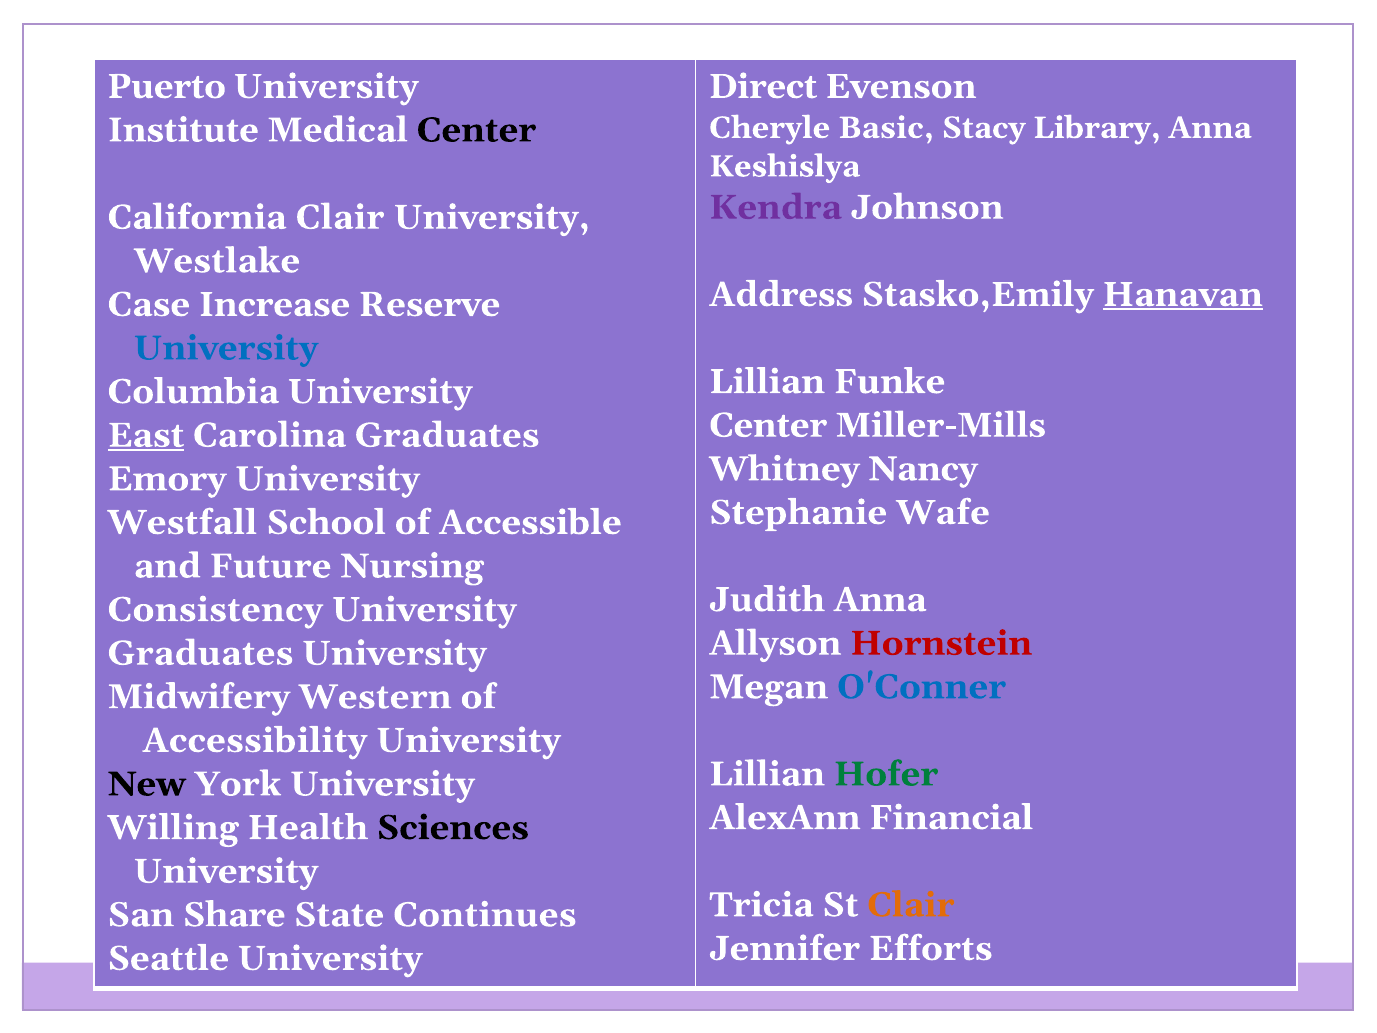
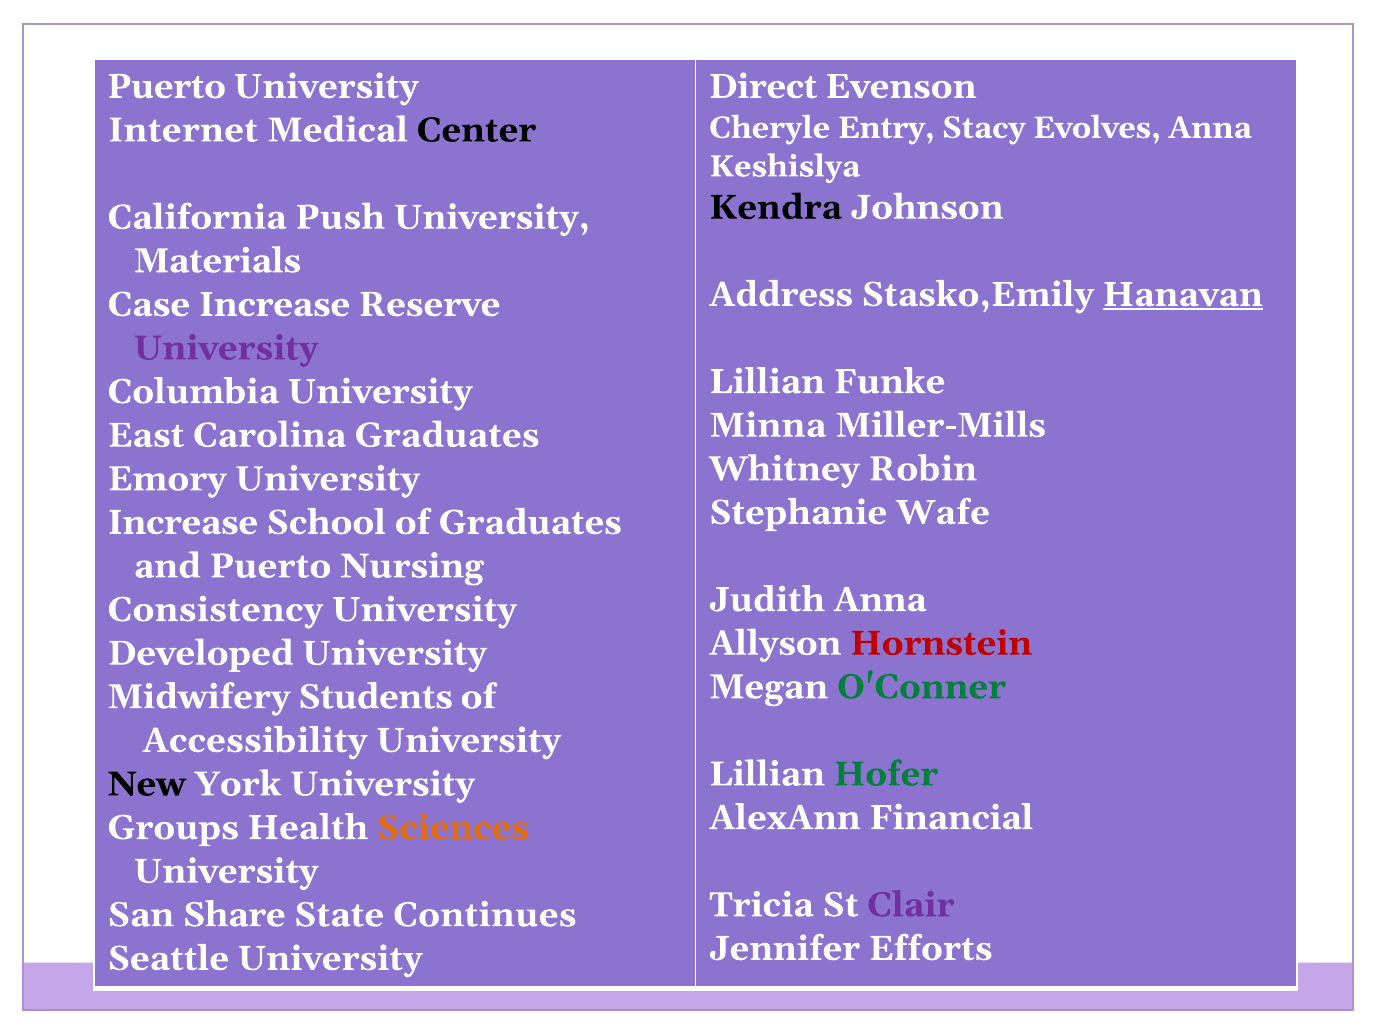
Basic: Basic -> Entry
Library: Library -> Evolves
Institute: Institute -> Internet
Kendra colour: purple -> black
California Clair: Clair -> Push
Westlake: Westlake -> Materials
University at (226, 348) colour: blue -> purple
Center at (768, 425): Center -> Minna
East underline: present -> none
Nancy: Nancy -> Robin
Westfall at (182, 522): Westfall -> Increase
of Accessible: Accessible -> Graduates
and Future: Future -> Puerto
Graduates at (200, 653): Graduates -> Developed
O'Conner colour: blue -> green
Western: Western -> Students
Willing: Willing -> Groups
Sciences colour: black -> orange
Clair at (911, 905) colour: orange -> purple
